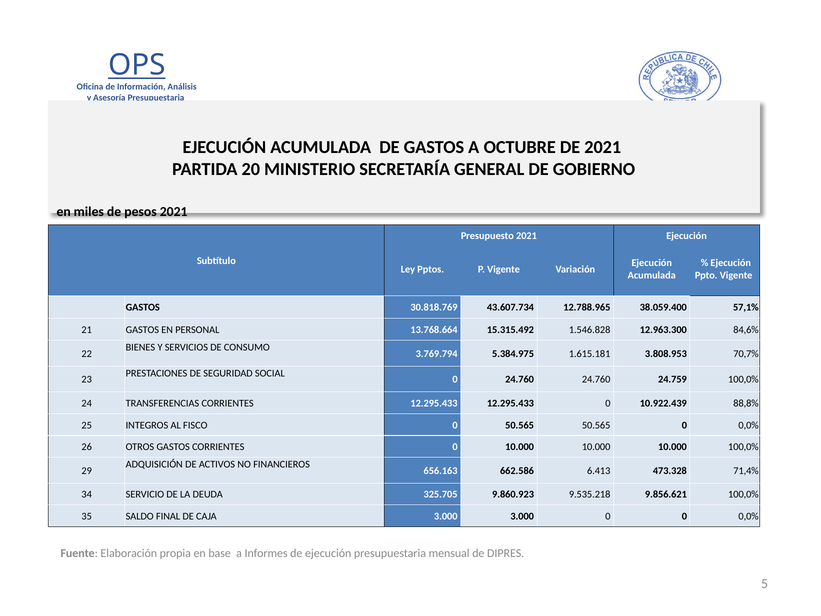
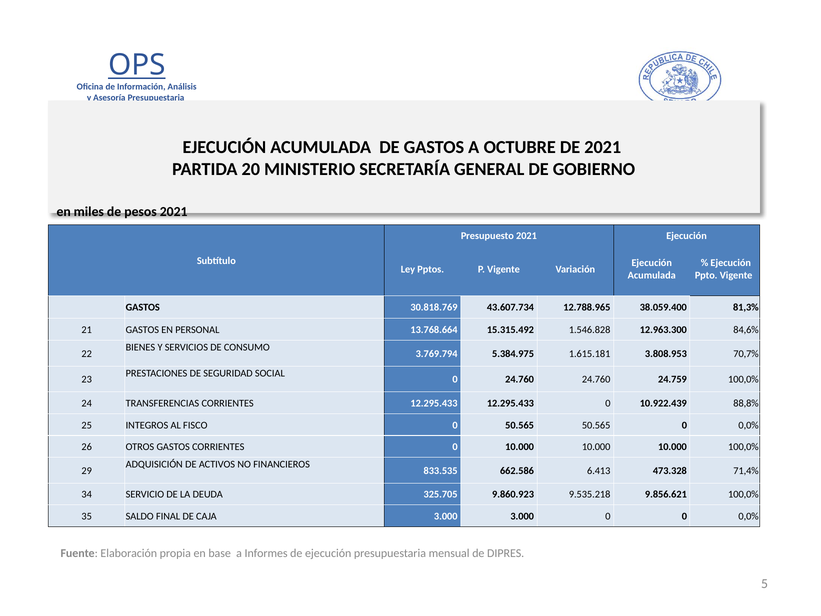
57,1%: 57,1% -> 81,3%
656.163: 656.163 -> 833.535
